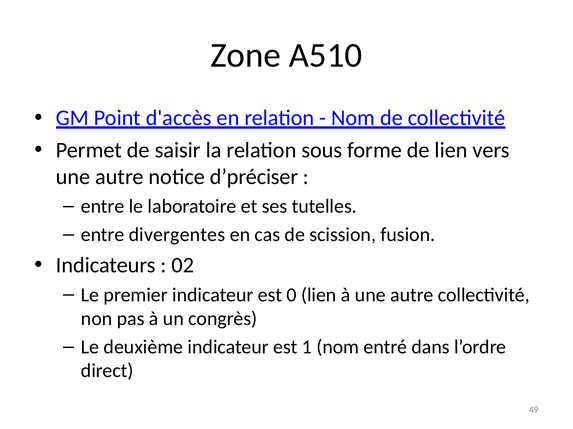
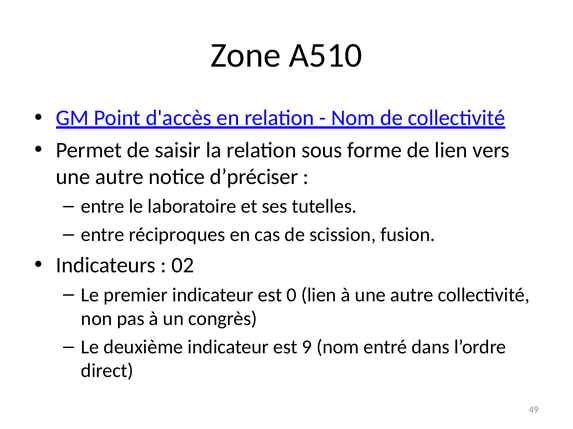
divergentes: divergentes -> réciproques
1: 1 -> 9
